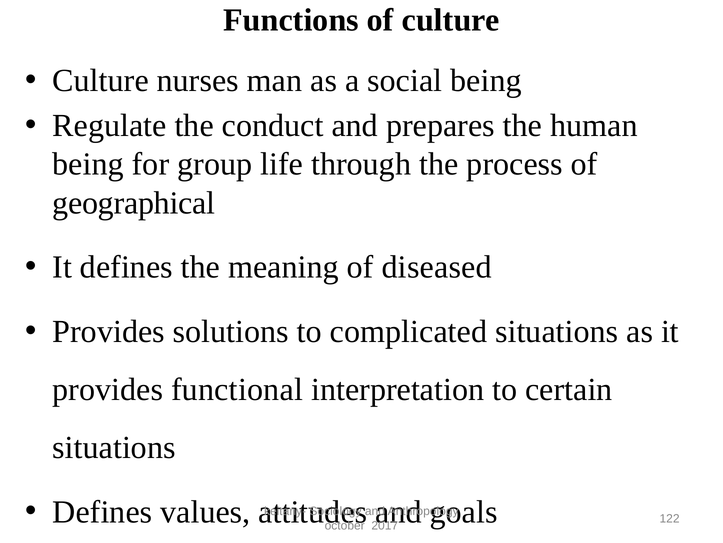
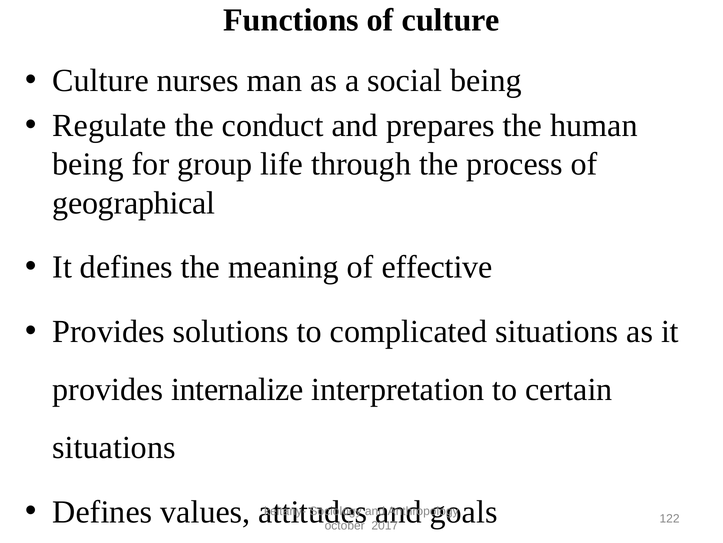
diseased: diseased -> effective
functional: functional -> internalize
